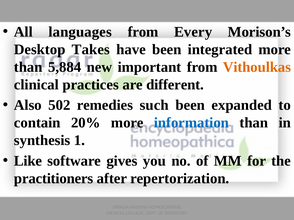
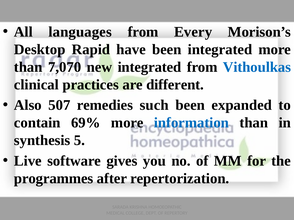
Takes: Takes -> Rapid
5,884: 5,884 -> 7,070
new important: important -> integrated
Vithoulkas colour: orange -> blue
502: 502 -> 507
20%: 20% -> 69%
1: 1 -> 5
Like: Like -> Live
practitioners: practitioners -> programmes
